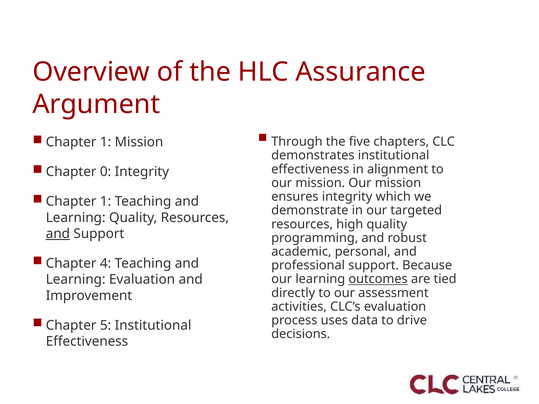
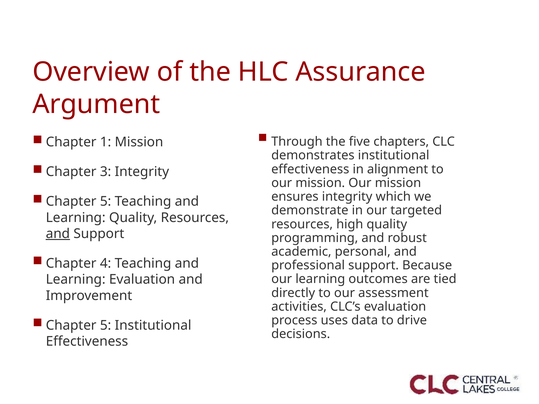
0: 0 -> 3
1 at (106, 202): 1 -> 5
outcomes underline: present -> none
